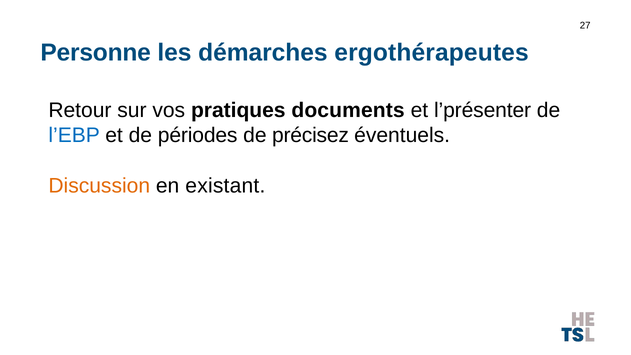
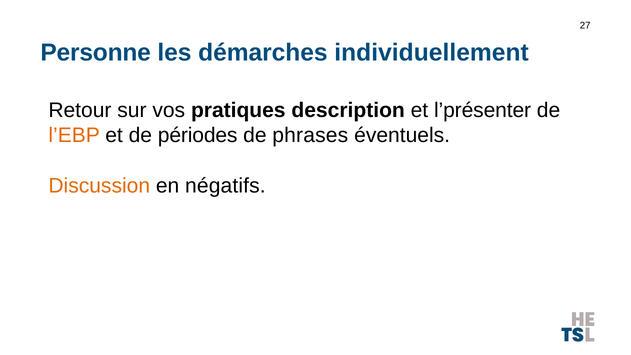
ergothérapeutes: ergothérapeutes -> individuellement
documents: documents -> description
l’EBP colour: blue -> orange
précisez: précisez -> phrases
existant: existant -> négatifs
